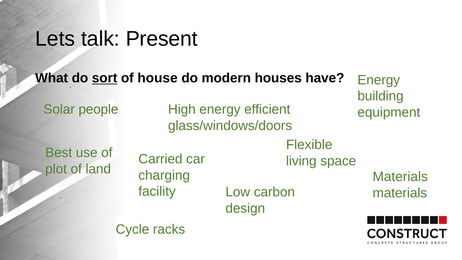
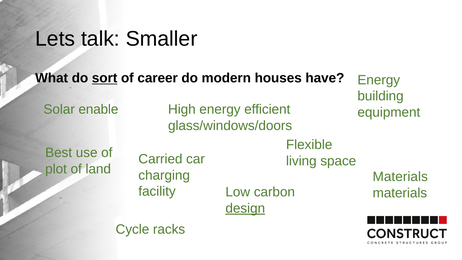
Present: Present -> Smaller
house: house -> career
people: people -> enable
design underline: none -> present
